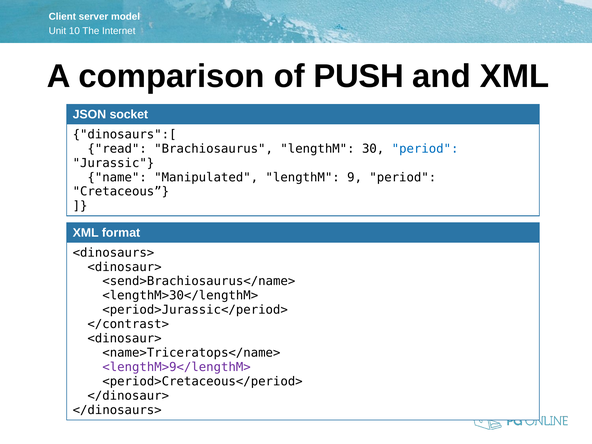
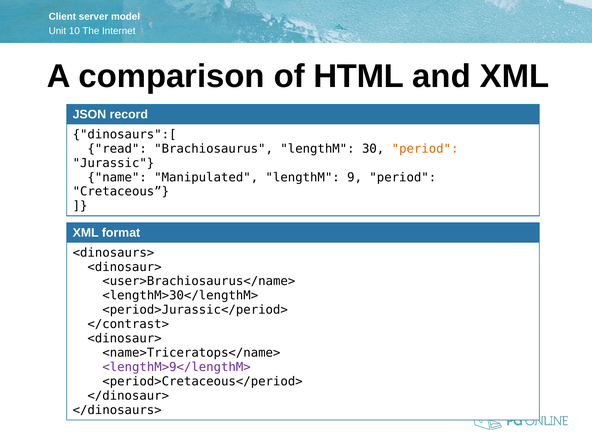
PUSH: PUSH -> HTML
socket: socket -> record
period at (425, 149) colour: blue -> orange
<send>Brachiosaurus</name>: <send>Brachiosaurus</name> -> <user>Brachiosaurus</name>
